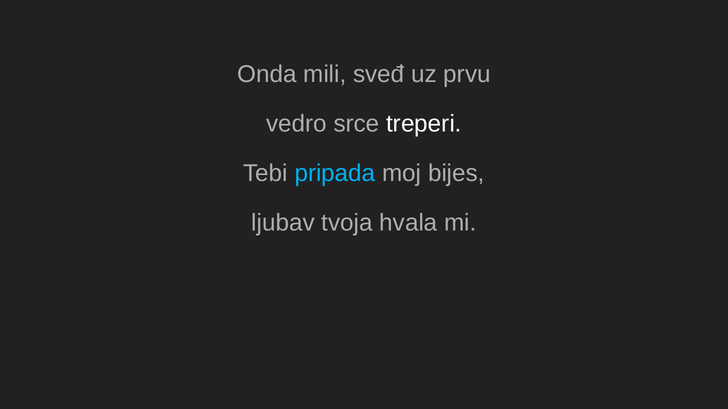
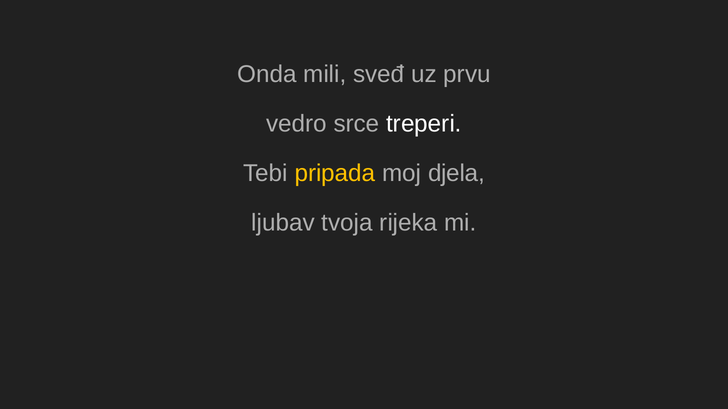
pripada colour: light blue -> yellow
bijes: bijes -> djela
hvala: hvala -> rijeka
